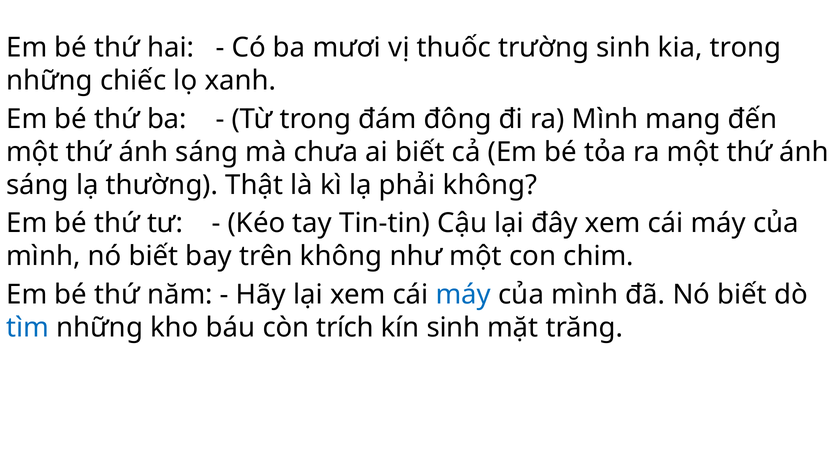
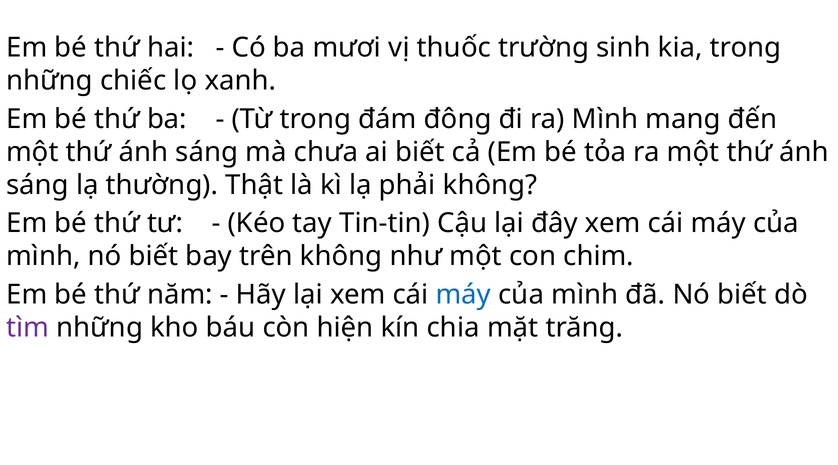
tìm colour: blue -> purple
trích: trích -> hiện
kín sinh: sinh -> chia
